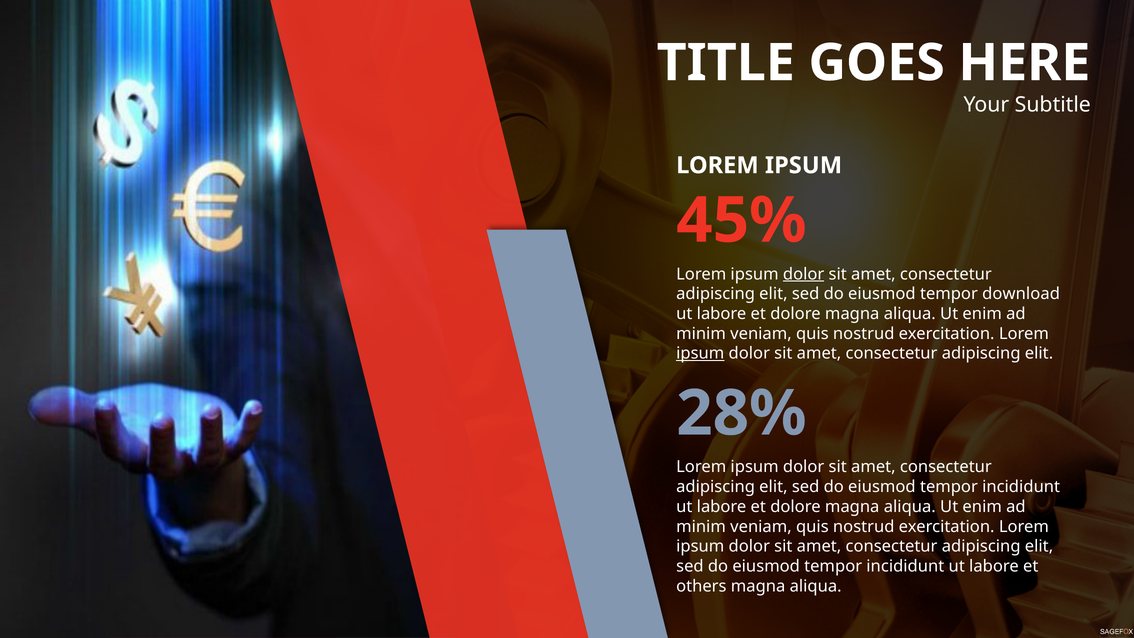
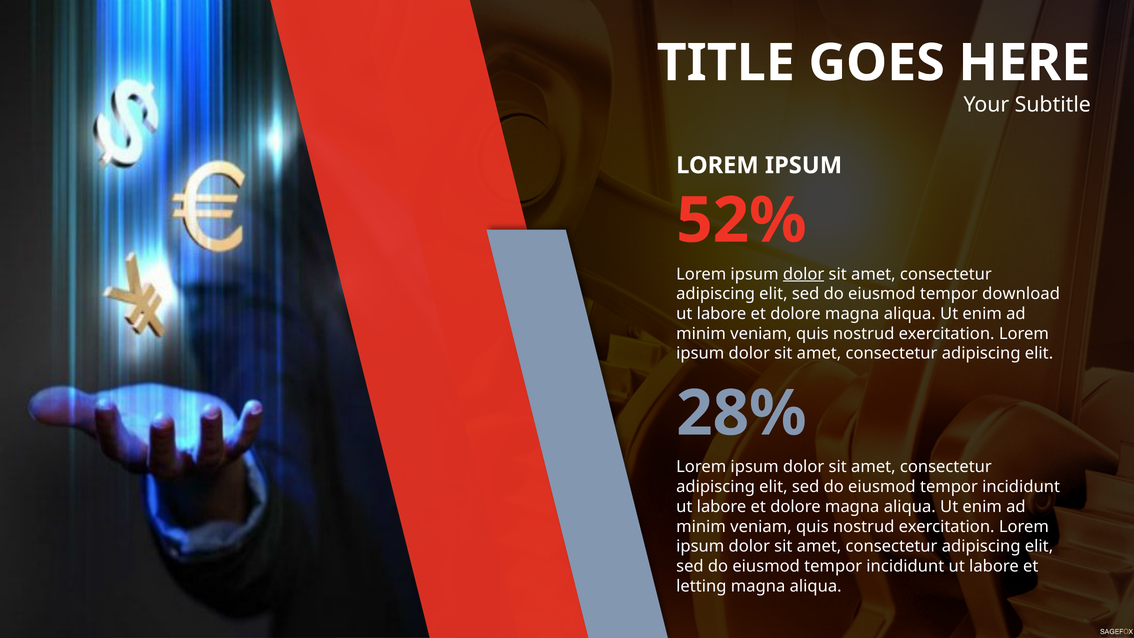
45%: 45% -> 52%
ipsum at (700, 353) underline: present -> none
others: others -> letting
